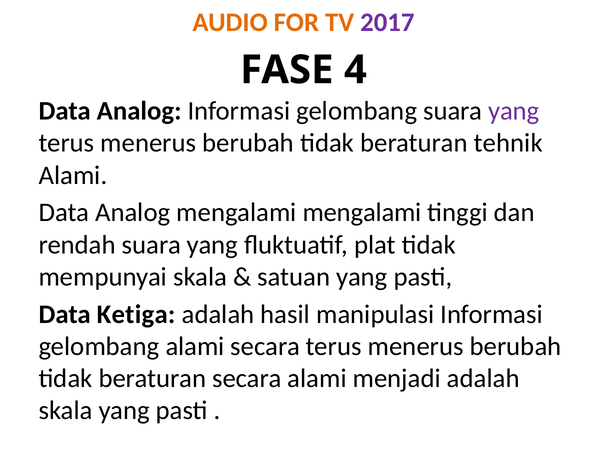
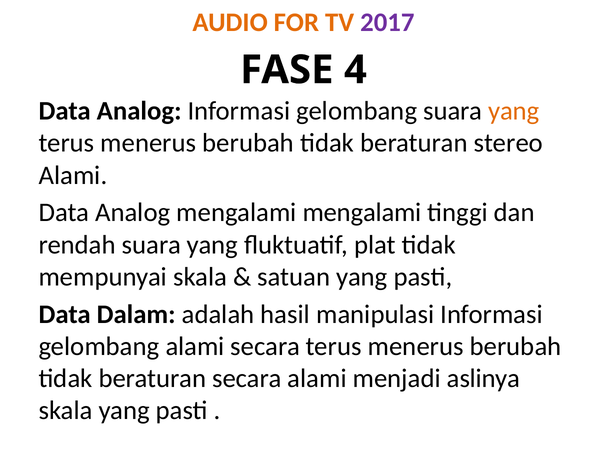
yang at (514, 111) colour: purple -> orange
tehnik: tehnik -> stereo
Ketiga: Ketiga -> Dalam
menjadi adalah: adalah -> aslinya
